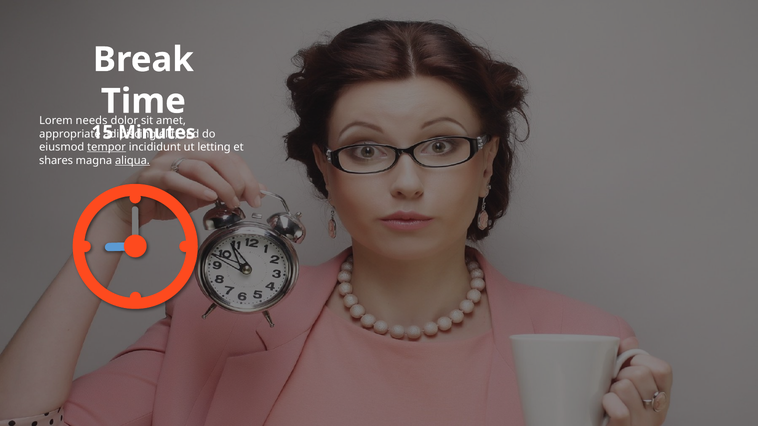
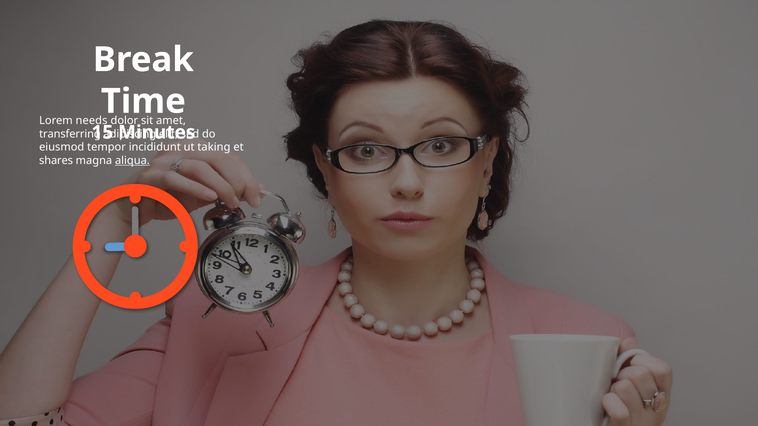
appropriate: appropriate -> transferring
tempor underline: present -> none
letting: letting -> taking
